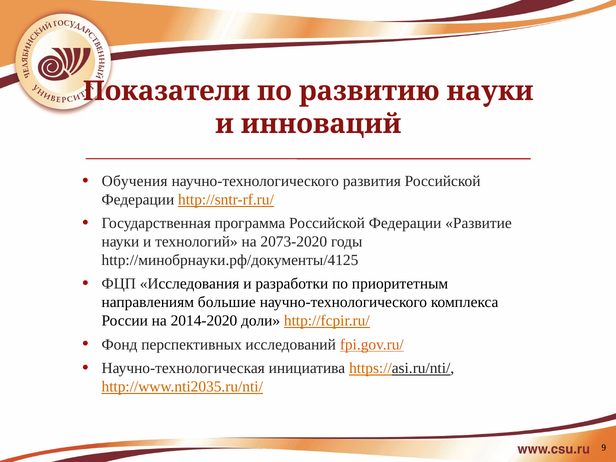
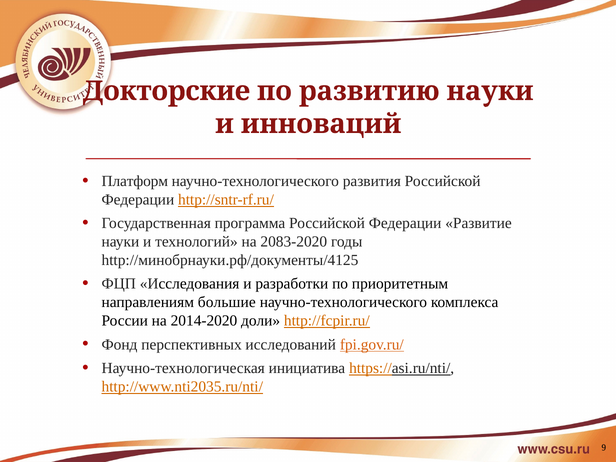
Показатели: Показатели -> Докторские
Обучения: Обучения -> Платформ
2073-2020: 2073-2020 -> 2083-2020
